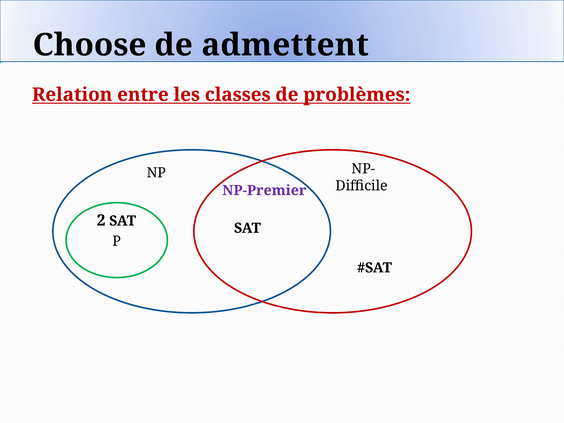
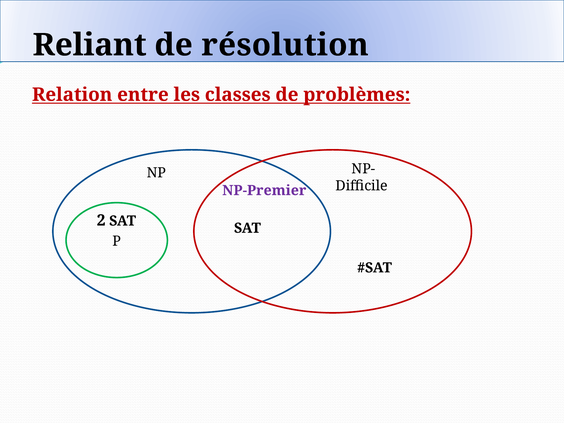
Choose: Choose -> Reliant
admettent: admettent -> résolution
